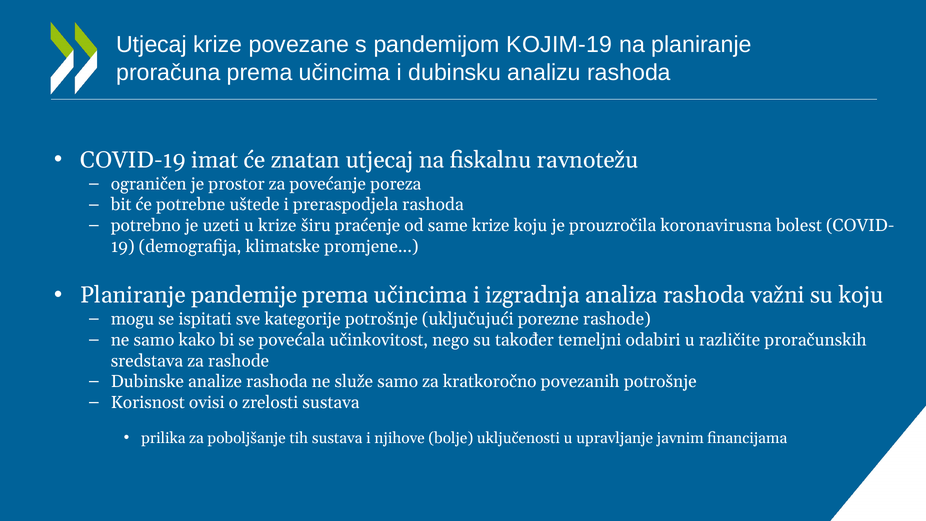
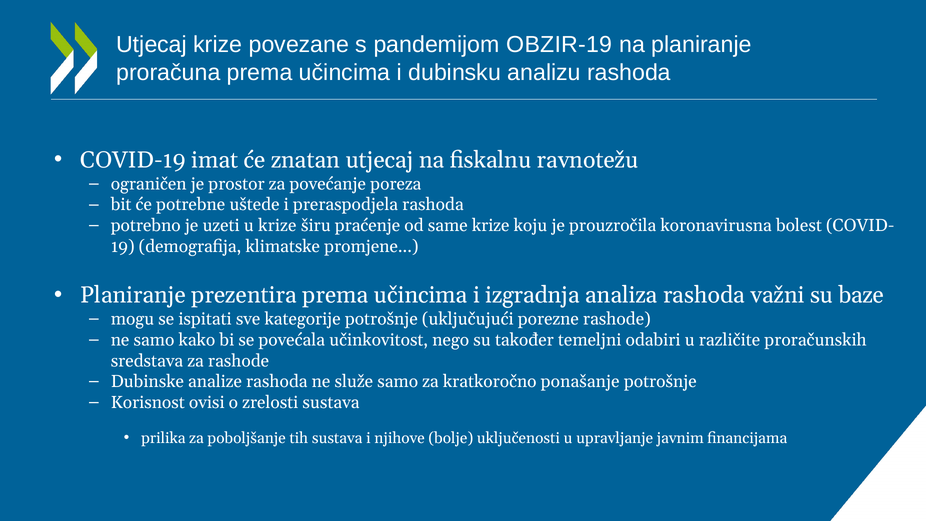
KOJIM-19: KOJIM-19 -> OBZIR-19
pandemije: pandemije -> prezentira
su koju: koju -> baze
povezanih: povezanih -> ponašanje
